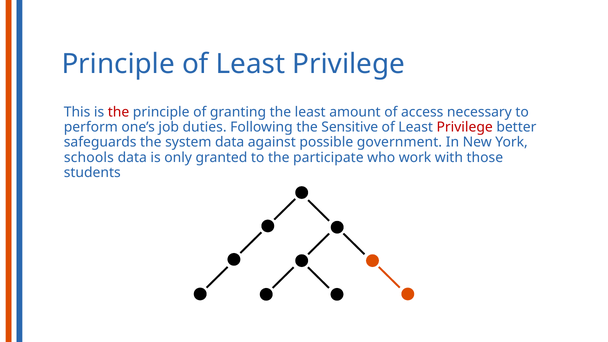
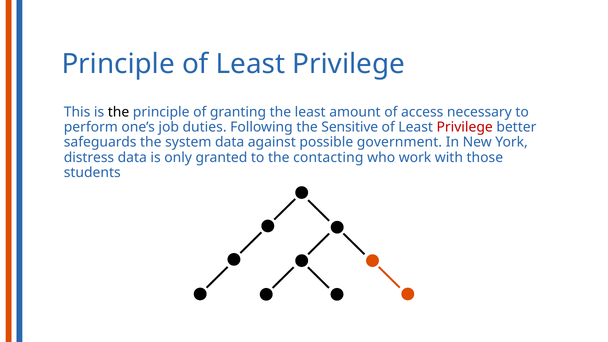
the at (119, 112) colour: red -> black
schools: schools -> distress
participate: participate -> contacting
